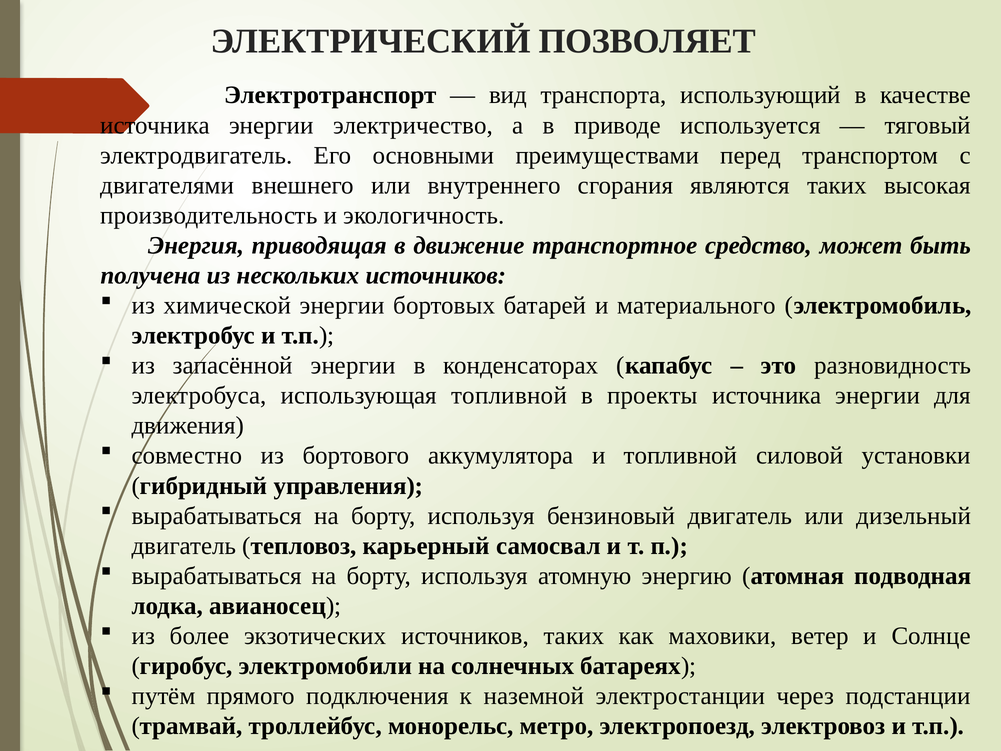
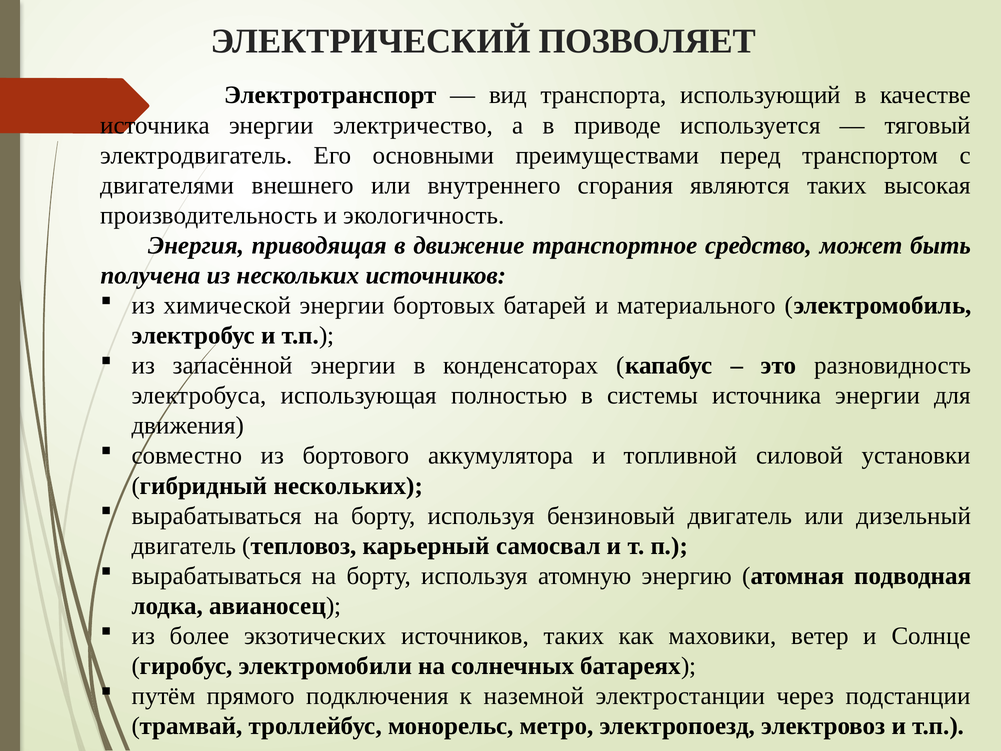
использующая топливной: топливной -> полностью
проекты: проекты -> системы
гибридный управления: управления -> нескольких
